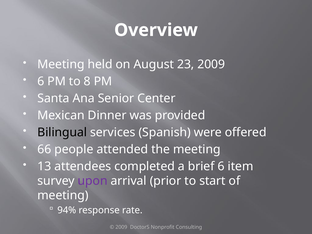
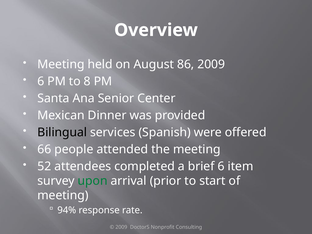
23: 23 -> 86
13: 13 -> 52
upon colour: purple -> green
